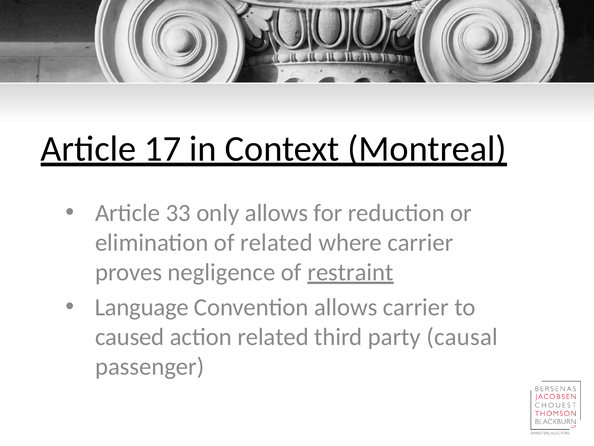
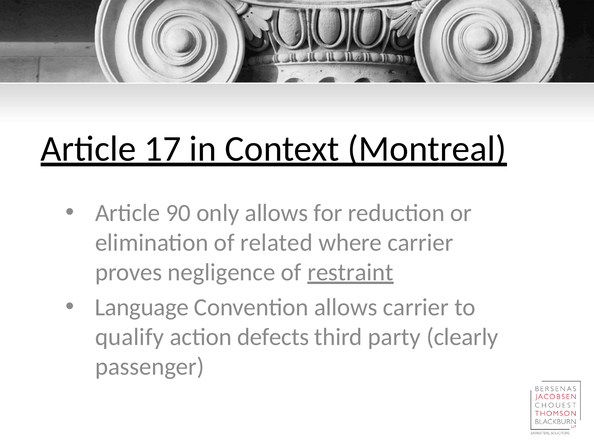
33: 33 -> 90
caused: caused -> qualify
action related: related -> defects
causal: causal -> clearly
